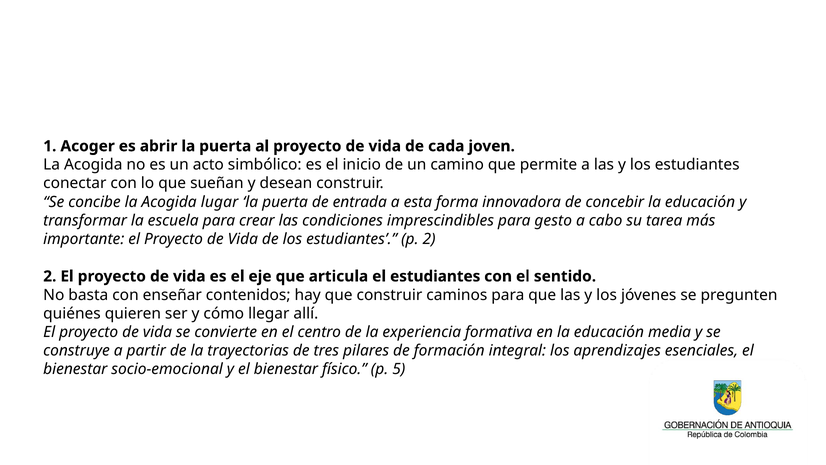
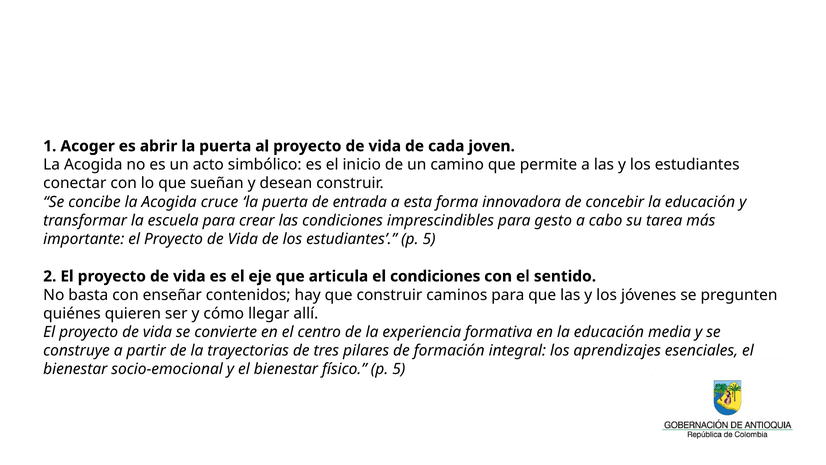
lugar: lugar -> cruce
estudiantes p 2: 2 -> 5
el estudiantes: estudiantes -> condiciones
